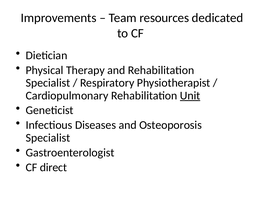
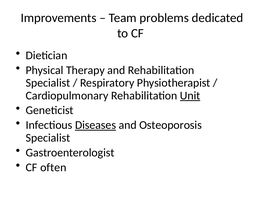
resources: resources -> problems
Diseases underline: none -> present
direct: direct -> often
